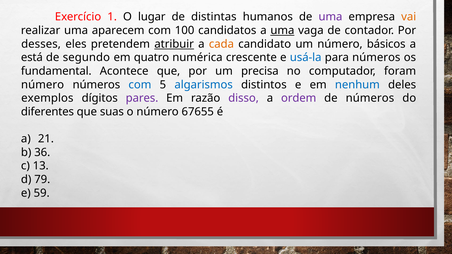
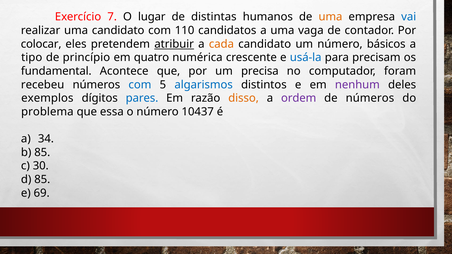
1: 1 -> 7
uma at (330, 17) colour: purple -> orange
vai colour: orange -> blue
uma aparecem: aparecem -> candidato
100: 100 -> 110
uma at (282, 30) underline: present -> none
desses: desses -> colocar
está: está -> tipo
segundo: segundo -> princípio
para números: números -> precisam
número at (43, 85): número -> recebeu
nenhum colour: blue -> purple
pares colour: purple -> blue
disso colour: purple -> orange
diferentes: diferentes -> problema
suas: suas -> essa
67655: 67655 -> 10437
21: 21 -> 34
b 36: 36 -> 85
13: 13 -> 30
d 79: 79 -> 85
59: 59 -> 69
